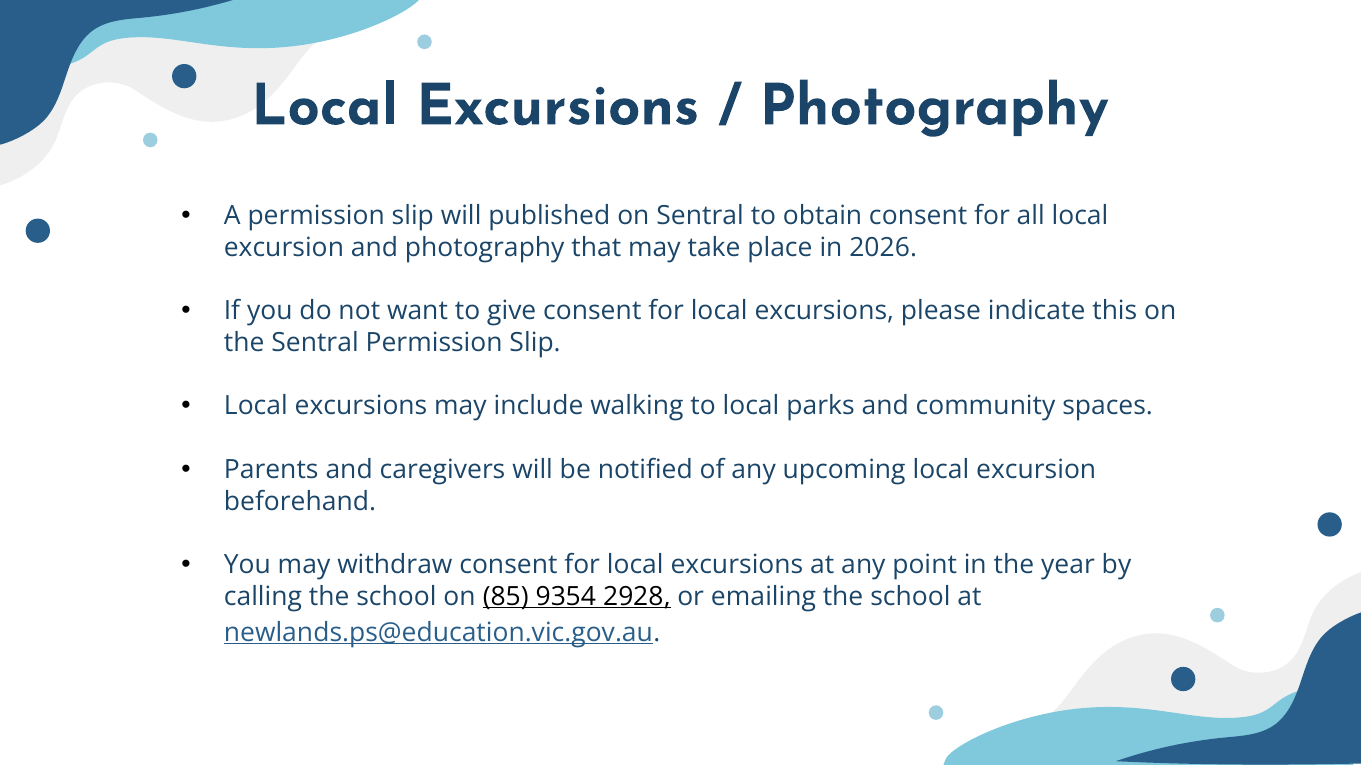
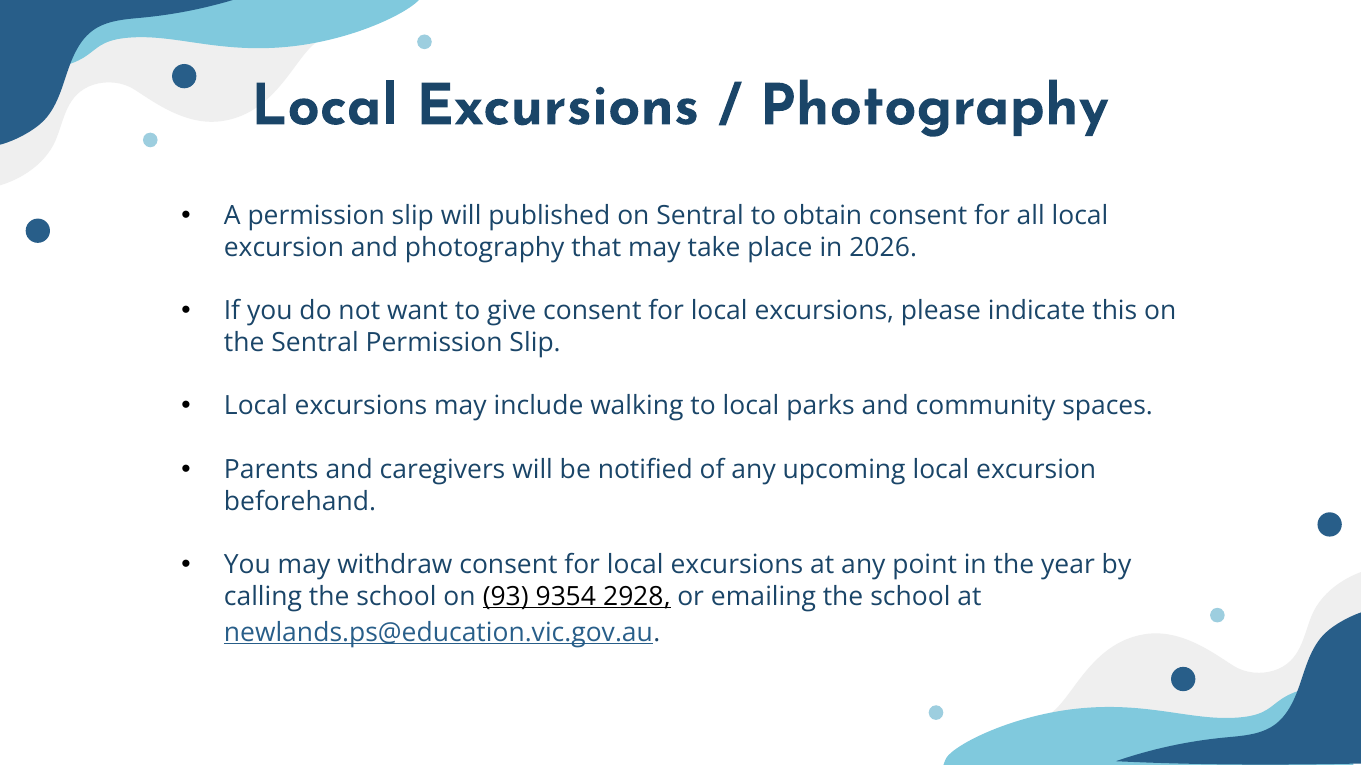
85: 85 -> 93
